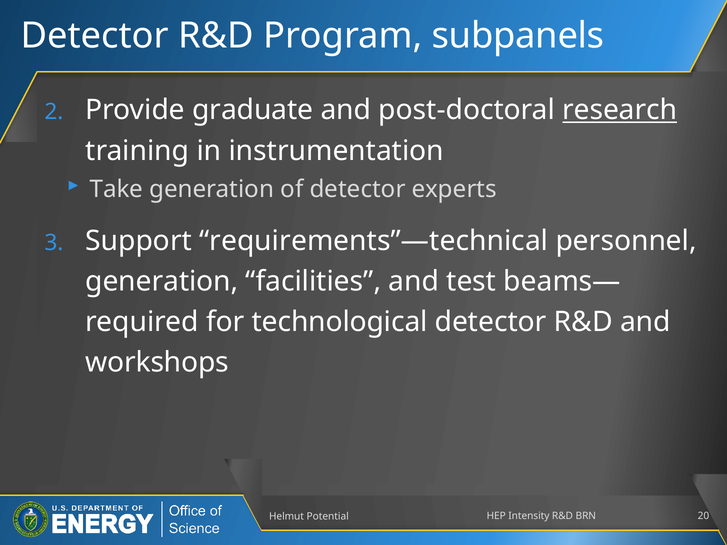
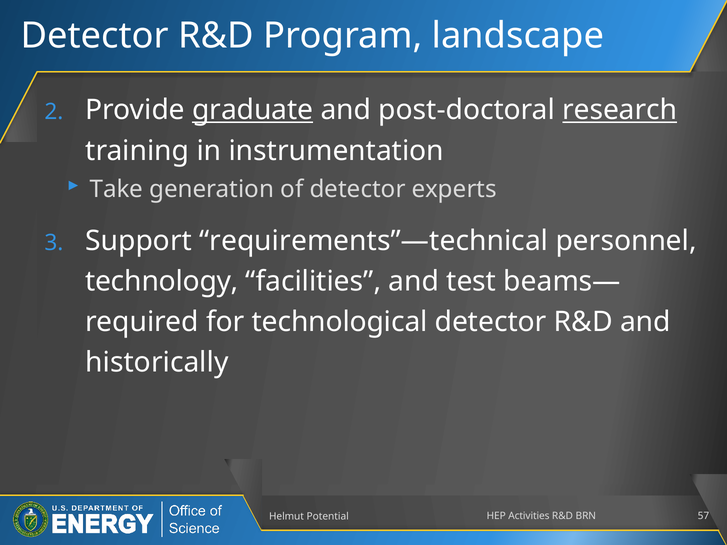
subpanels: subpanels -> landscape
graduate underline: none -> present
generation at (162, 282): generation -> technology
workshops: workshops -> historically
Intensity: Intensity -> Activities
20: 20 -> 57
